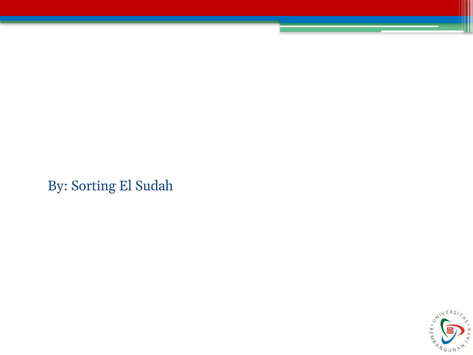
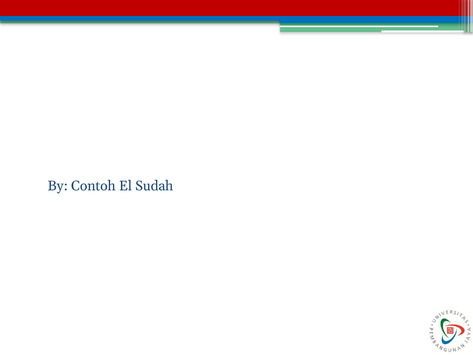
Sorting: Sorting -> Contoh
